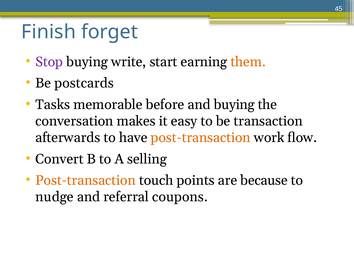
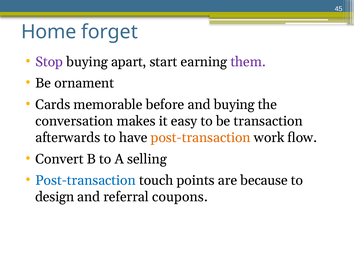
Finish: Finish -> Home
write: write -> apart
them colour: orange -> purple
postcards: postcards -> ornament
Tasks: Tasks -> Cards
Post-transaction at (86, 181) colour: orange -> blue
nudge: nudge -> design
